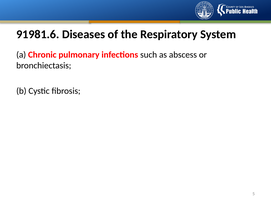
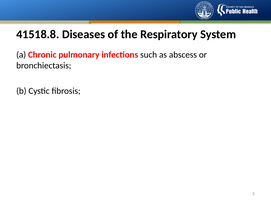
91981.6: 91981.6 -> 41518.8
